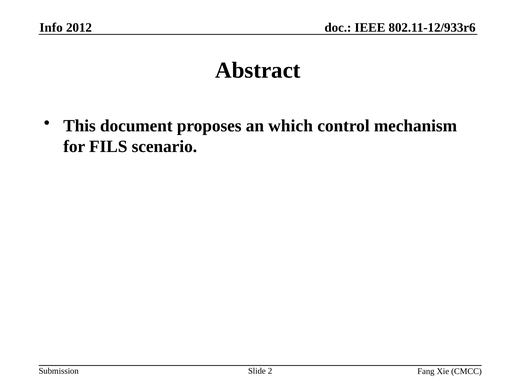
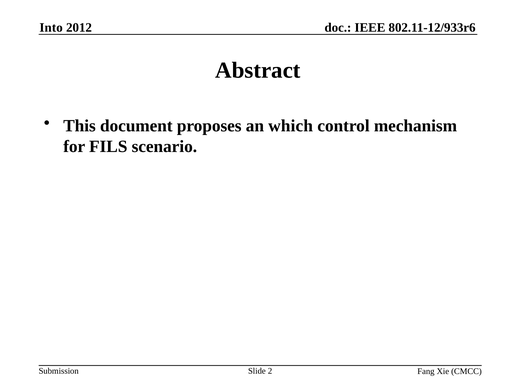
Info: Info -> Into
